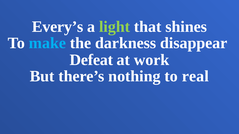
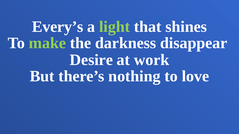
make colour: light blue -> light green
Defeat: Defeat -> Desire
real: real -> love
